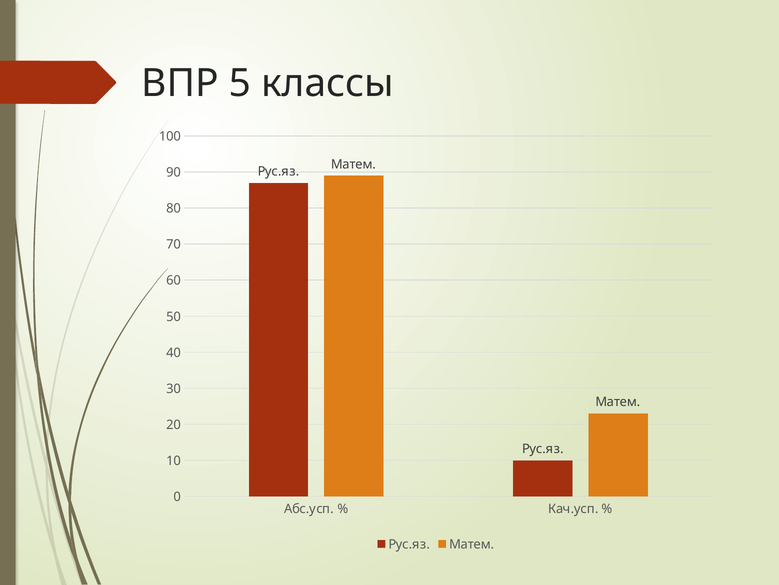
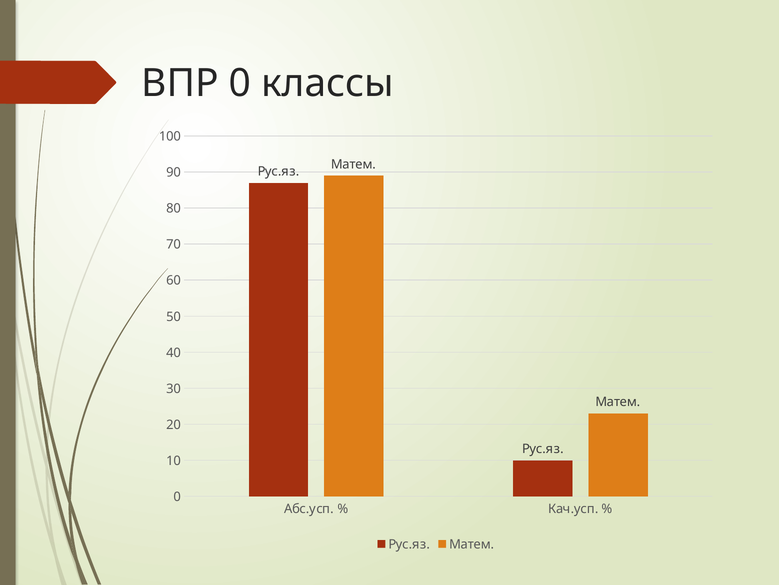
ВПР 5: 5 -> 0
